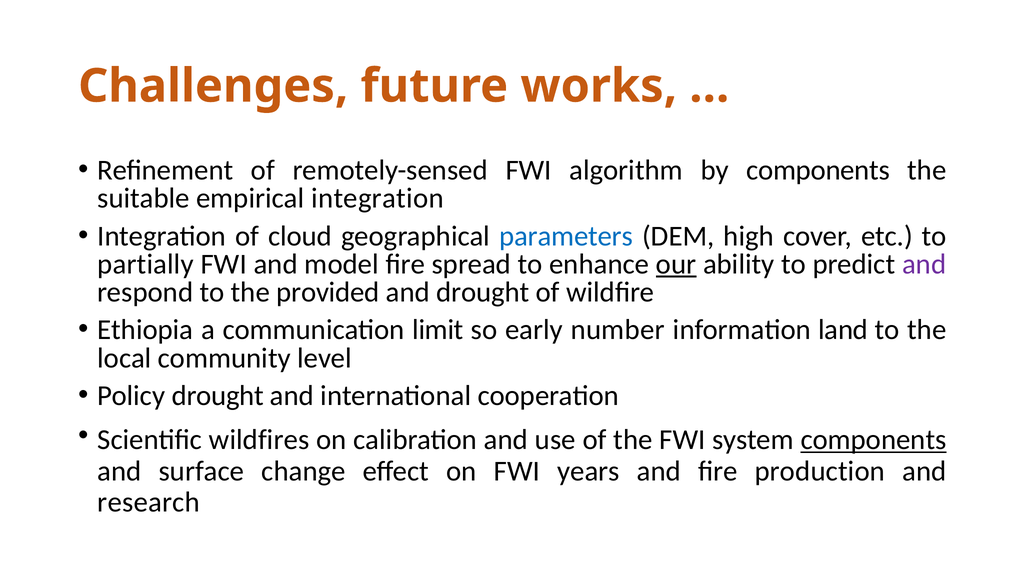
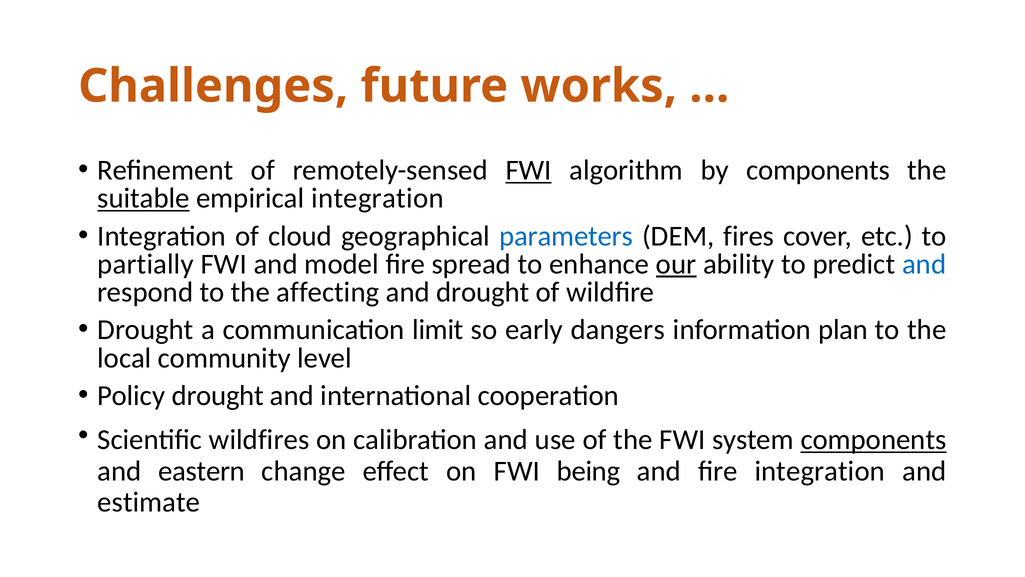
FWI at (529, 170) underline: none -> present
suitable underline: none -> present
high: high -> fires
and at (924, 264) colour: purple -> blue
provided: provided -> affecting
Ethiopia at (145, 330): Ethiopia -> Drought
number: number -> dangers
land: land -> plan
surface: surface -> eastern
years: years -> being
fire production: production -> integration
research: research -> estimate
